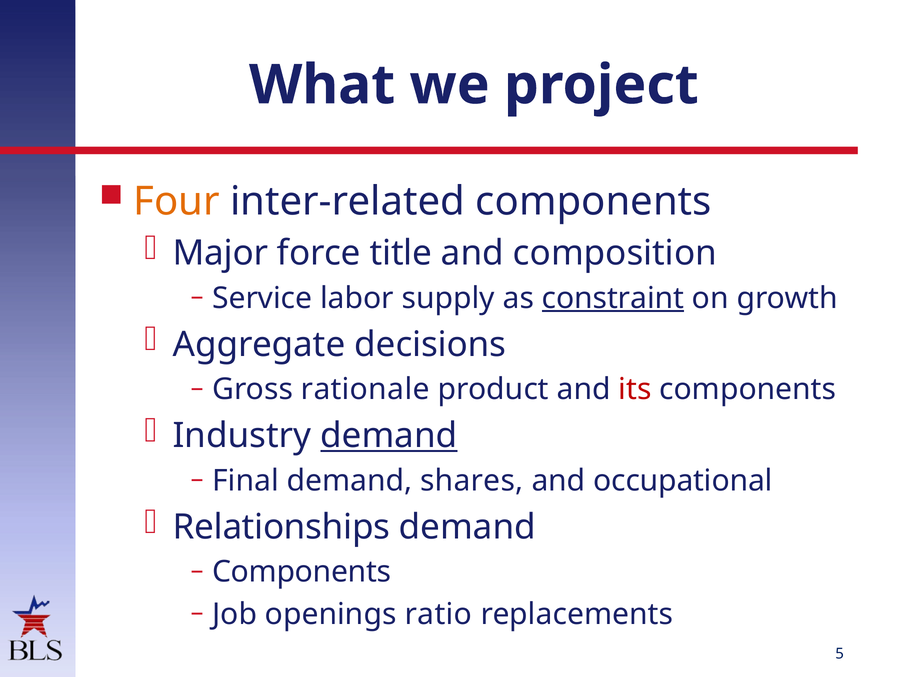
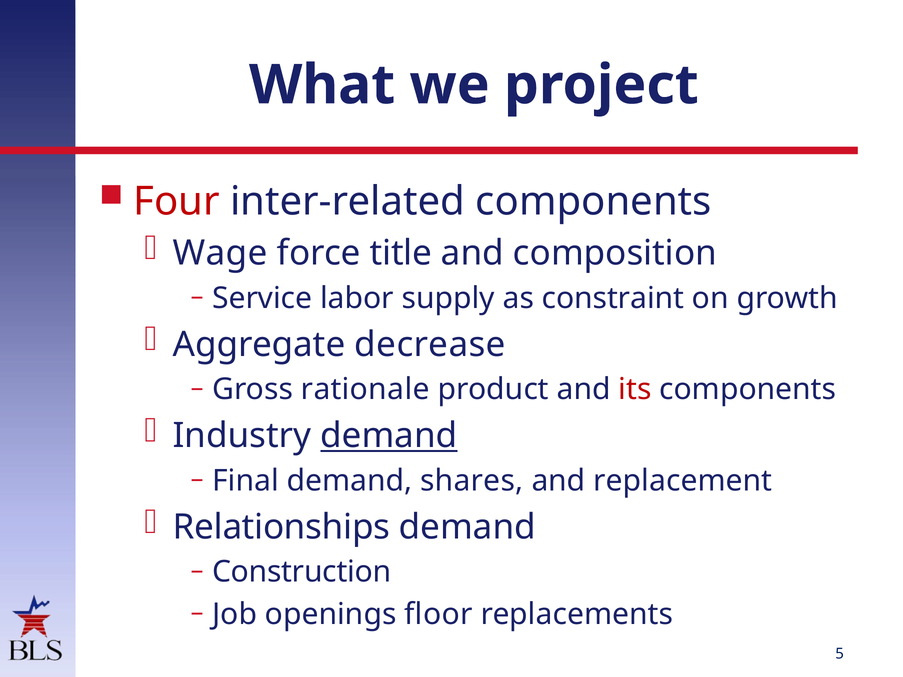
Four colour: orange -> red
Major: Major -> Wage
constraint underline: present -> none
decisions: decisions -> decrease
occupational: occupational -> replacement
Components at (302, 572): Components -> Construction
ratio: ratio -> floor
